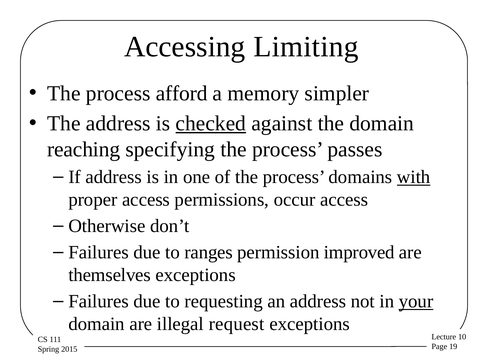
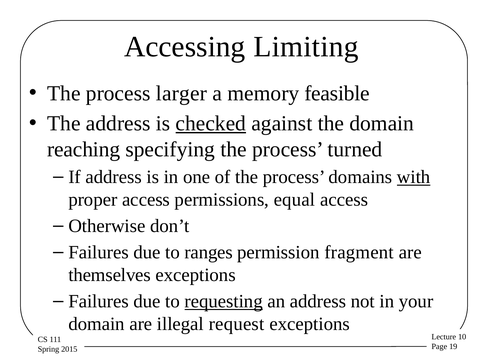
afford: afford -> larger
simpler: simpler -> feasible
passes: passes -> turned
occur: occur -> equal
improved: improved -> fragment
requesting underline: none -> present
your underline: present -> none
